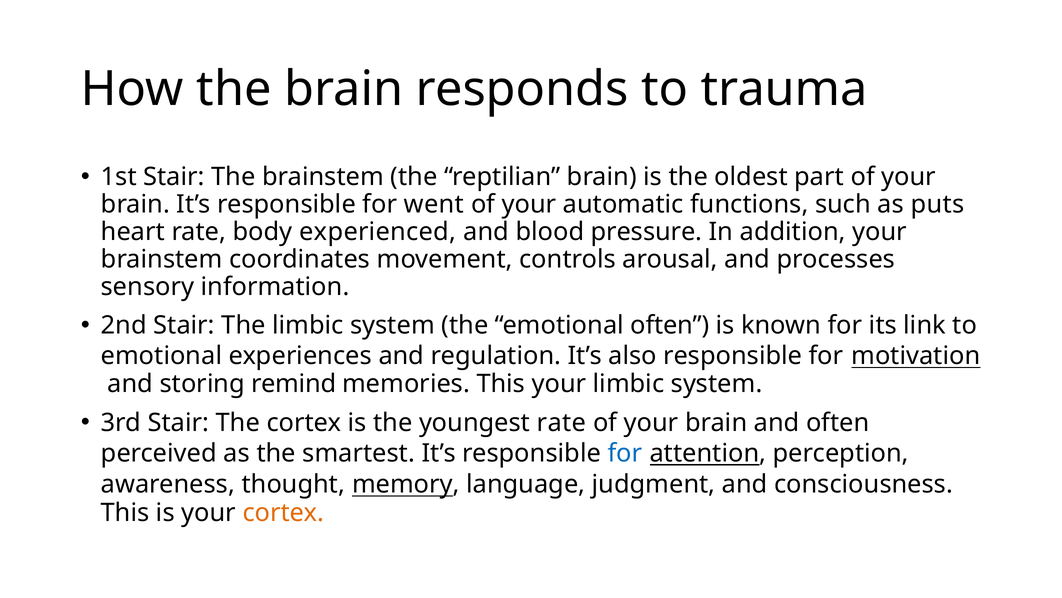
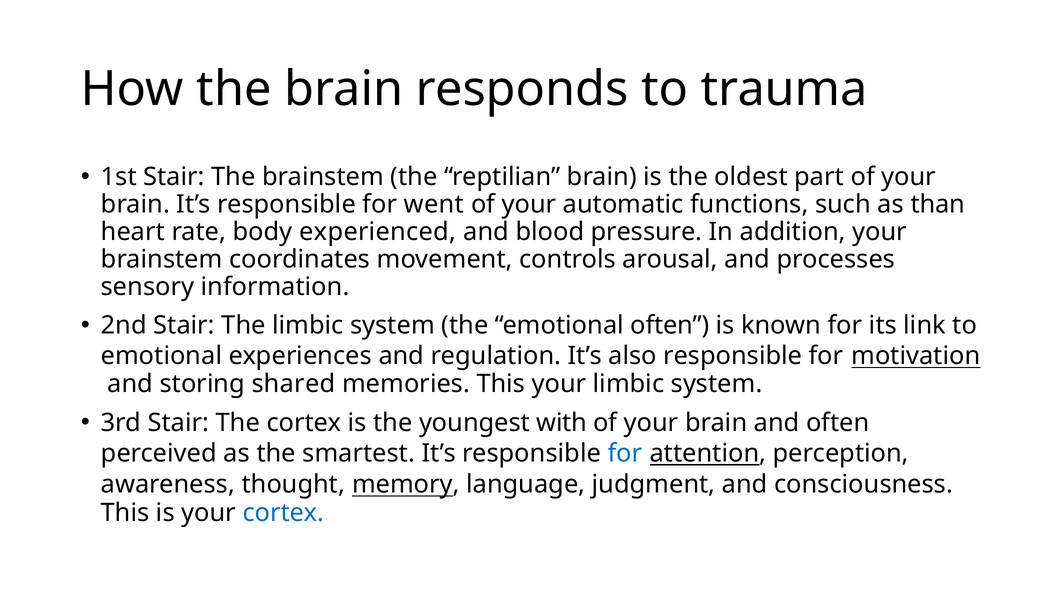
puts: puts -> than
remind: remind -> shared
youngest rate: rate -> with
cortex at (283, 512) colour: orange -> blue
